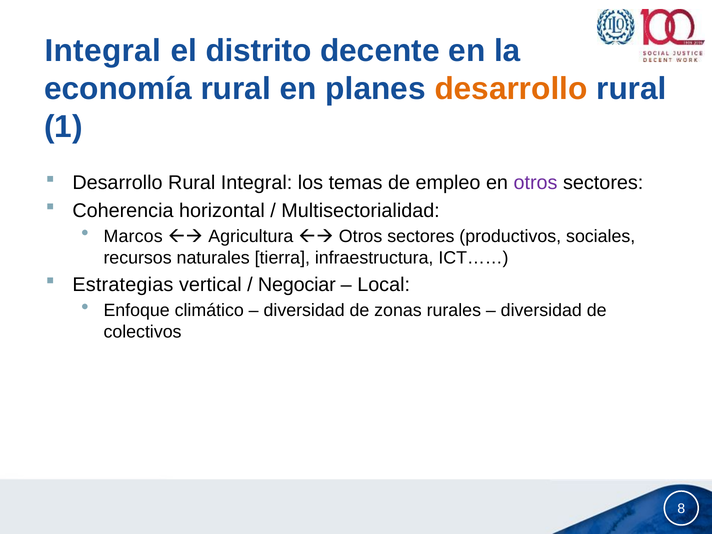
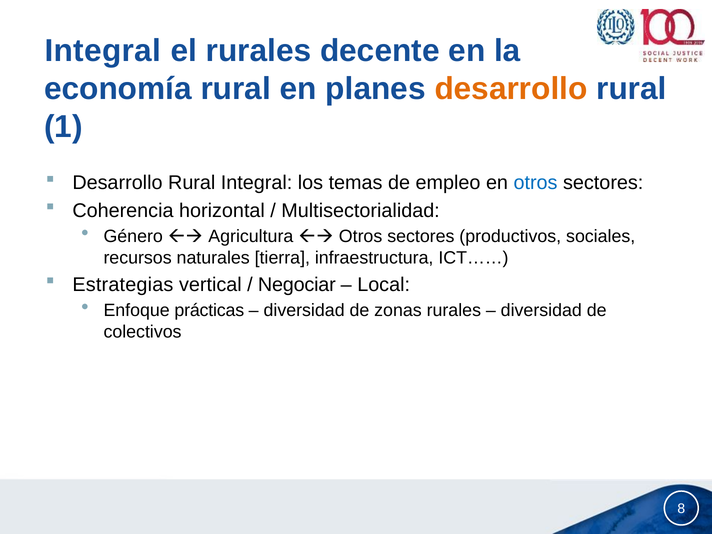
el distrito: distrito -> rurales
otros at (536, 183) colour: purple -> blue
Marcos: Marcos -> Género
climático: climático -> prácticas
